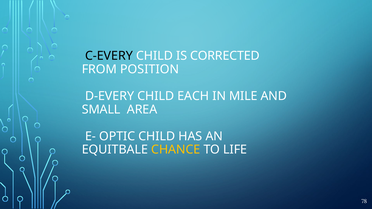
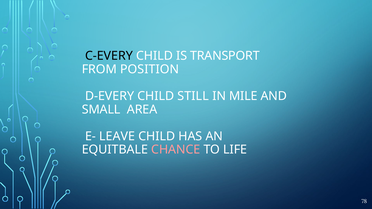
CORRECTED: CORRECTED -> TRANSPORT
EACH: EACH -> STILL
OPTIC: OPTIC -> LEAVE
CHANCE colour: yellow -> pink
